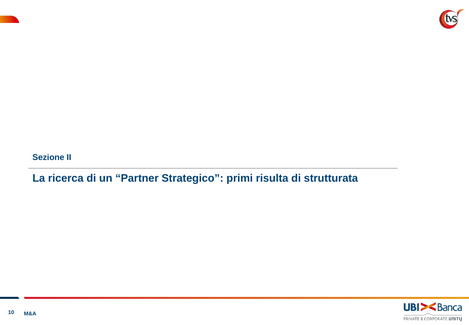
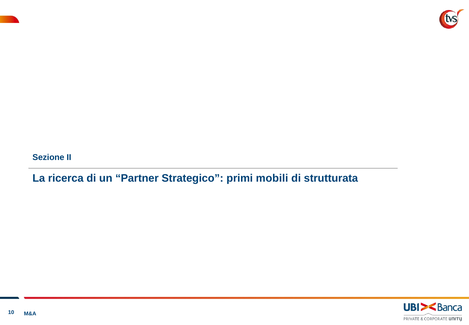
risulta: risulta -> mobili
